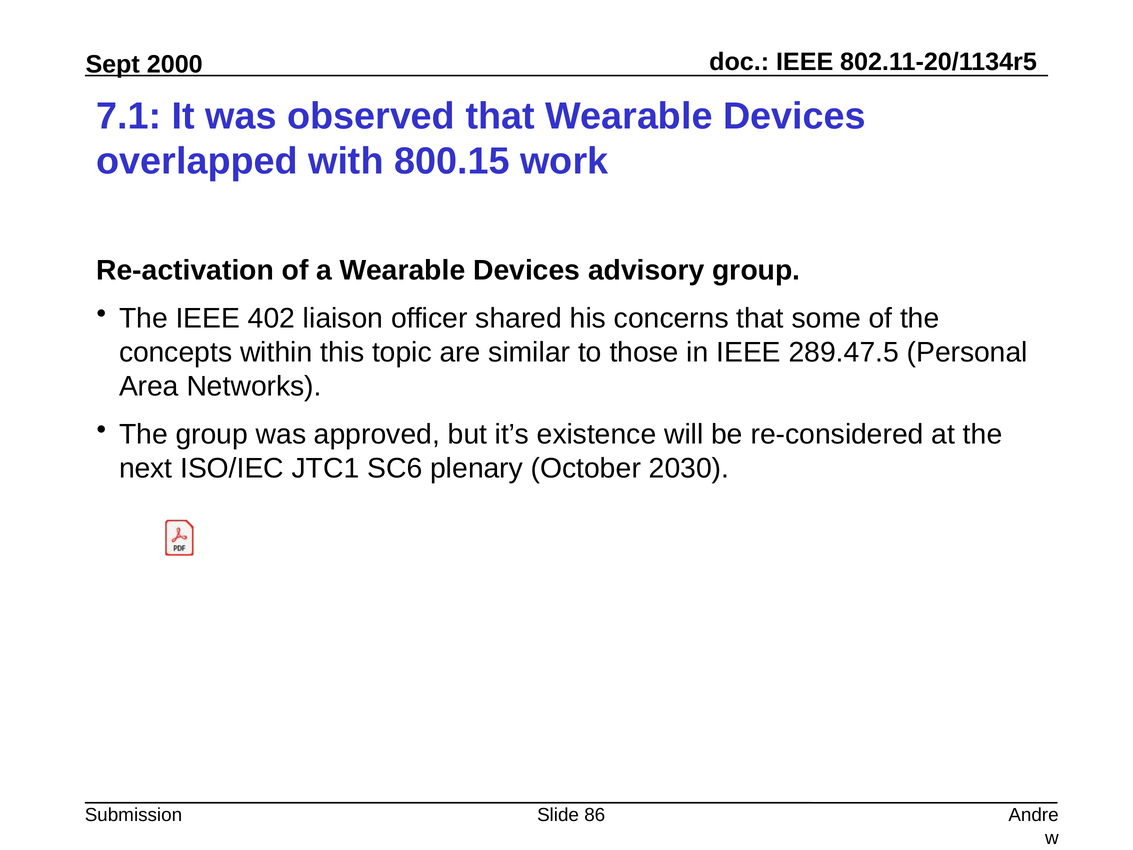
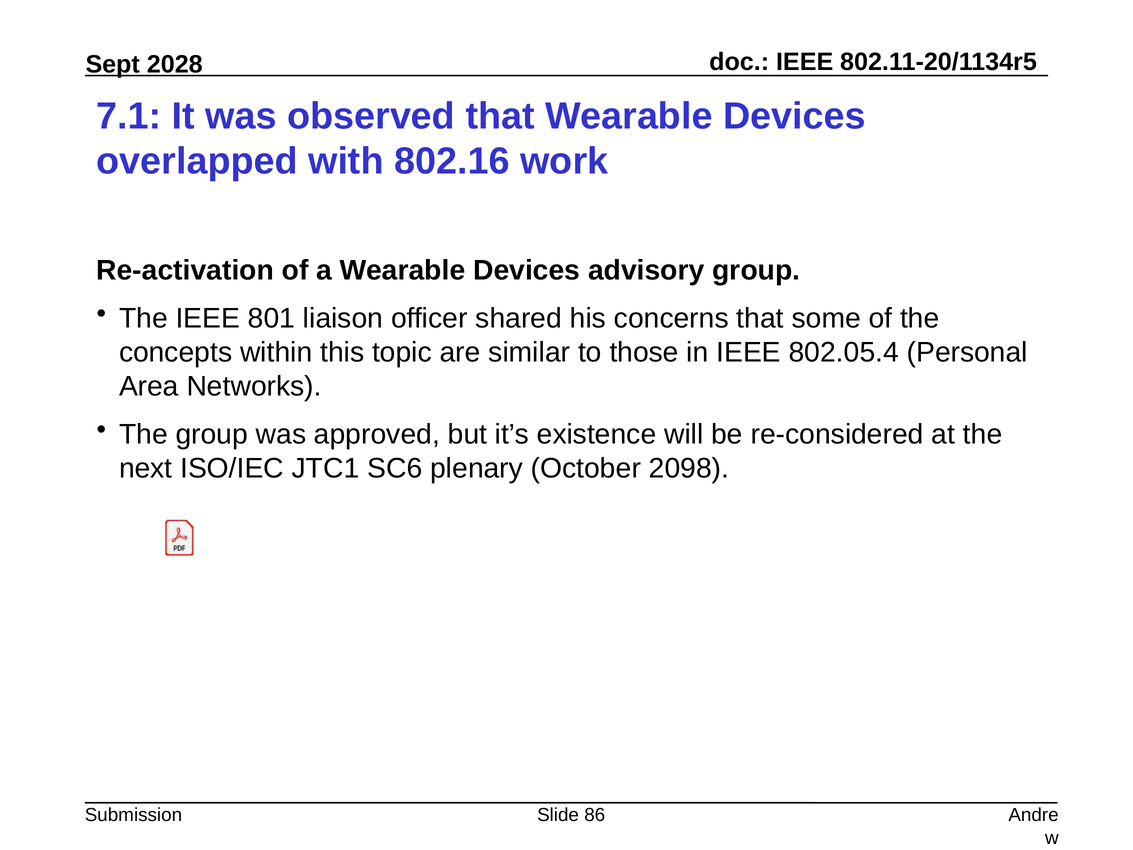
2000: 2000 -> 2028
800.15: 800.15 -> 802.16
402: 402 -> 801
289.47.5: 289.47.5 -> 802.05.4
2030: 2030 -> 2098
